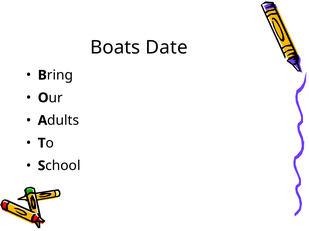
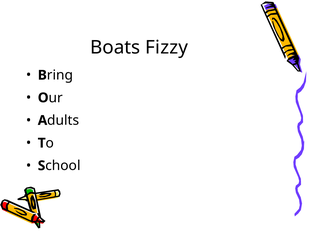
Date: Date -> Fizzy
